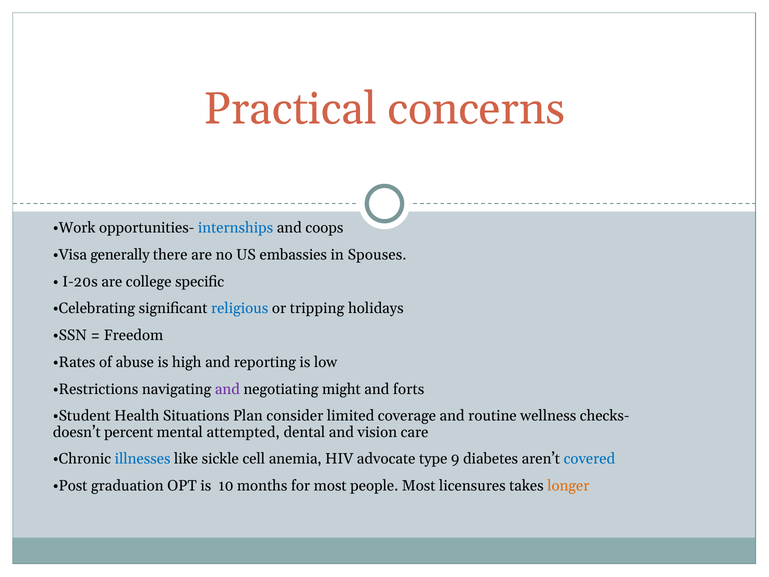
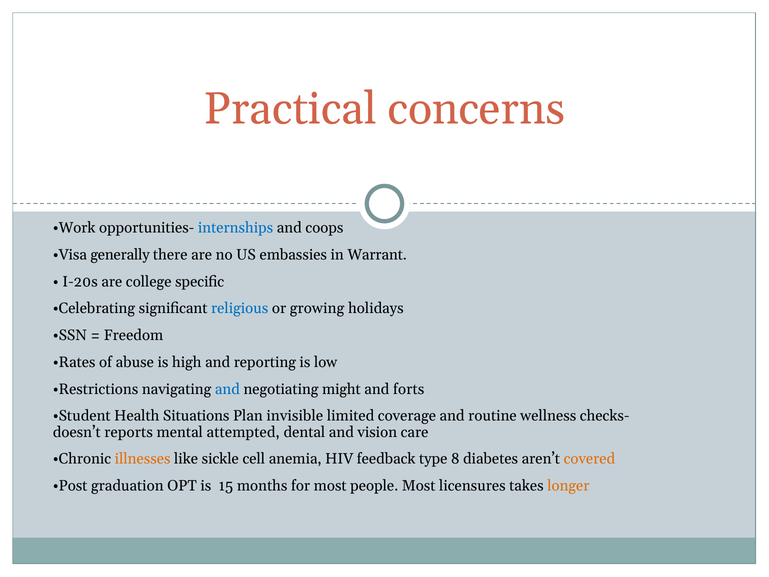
Spouses: Spouses -> Warrant
tripping: tripping -> growing
and at (227, 389) colour: purple -> blue
consider: consider -> invisible
percent: percent -> reports
illnesses colour: blue -> orange
advocate: advocate -> feedback
9: 9 -> 8
covered colour: blue -> orange
10: 10 -> 15
